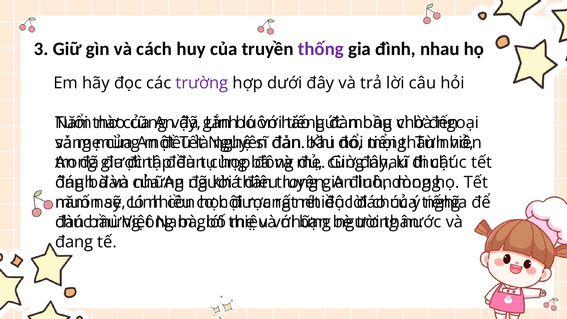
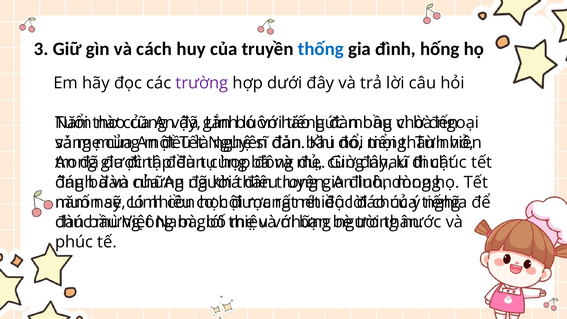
thống colour: purple -> blue
đình nhau: nhau -> hống
đang: đang -> phúc
